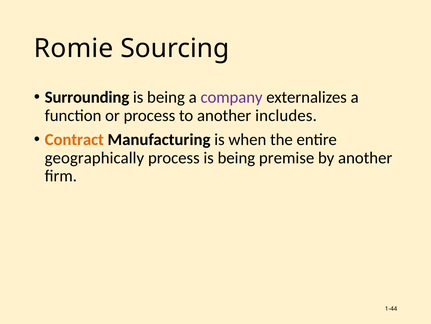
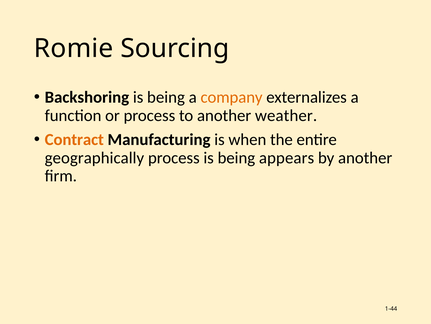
Surrounding: Surrounding -> Backshoring
company colour: purple -> orange
includes: includes -> weather
premise: premise -> appears
